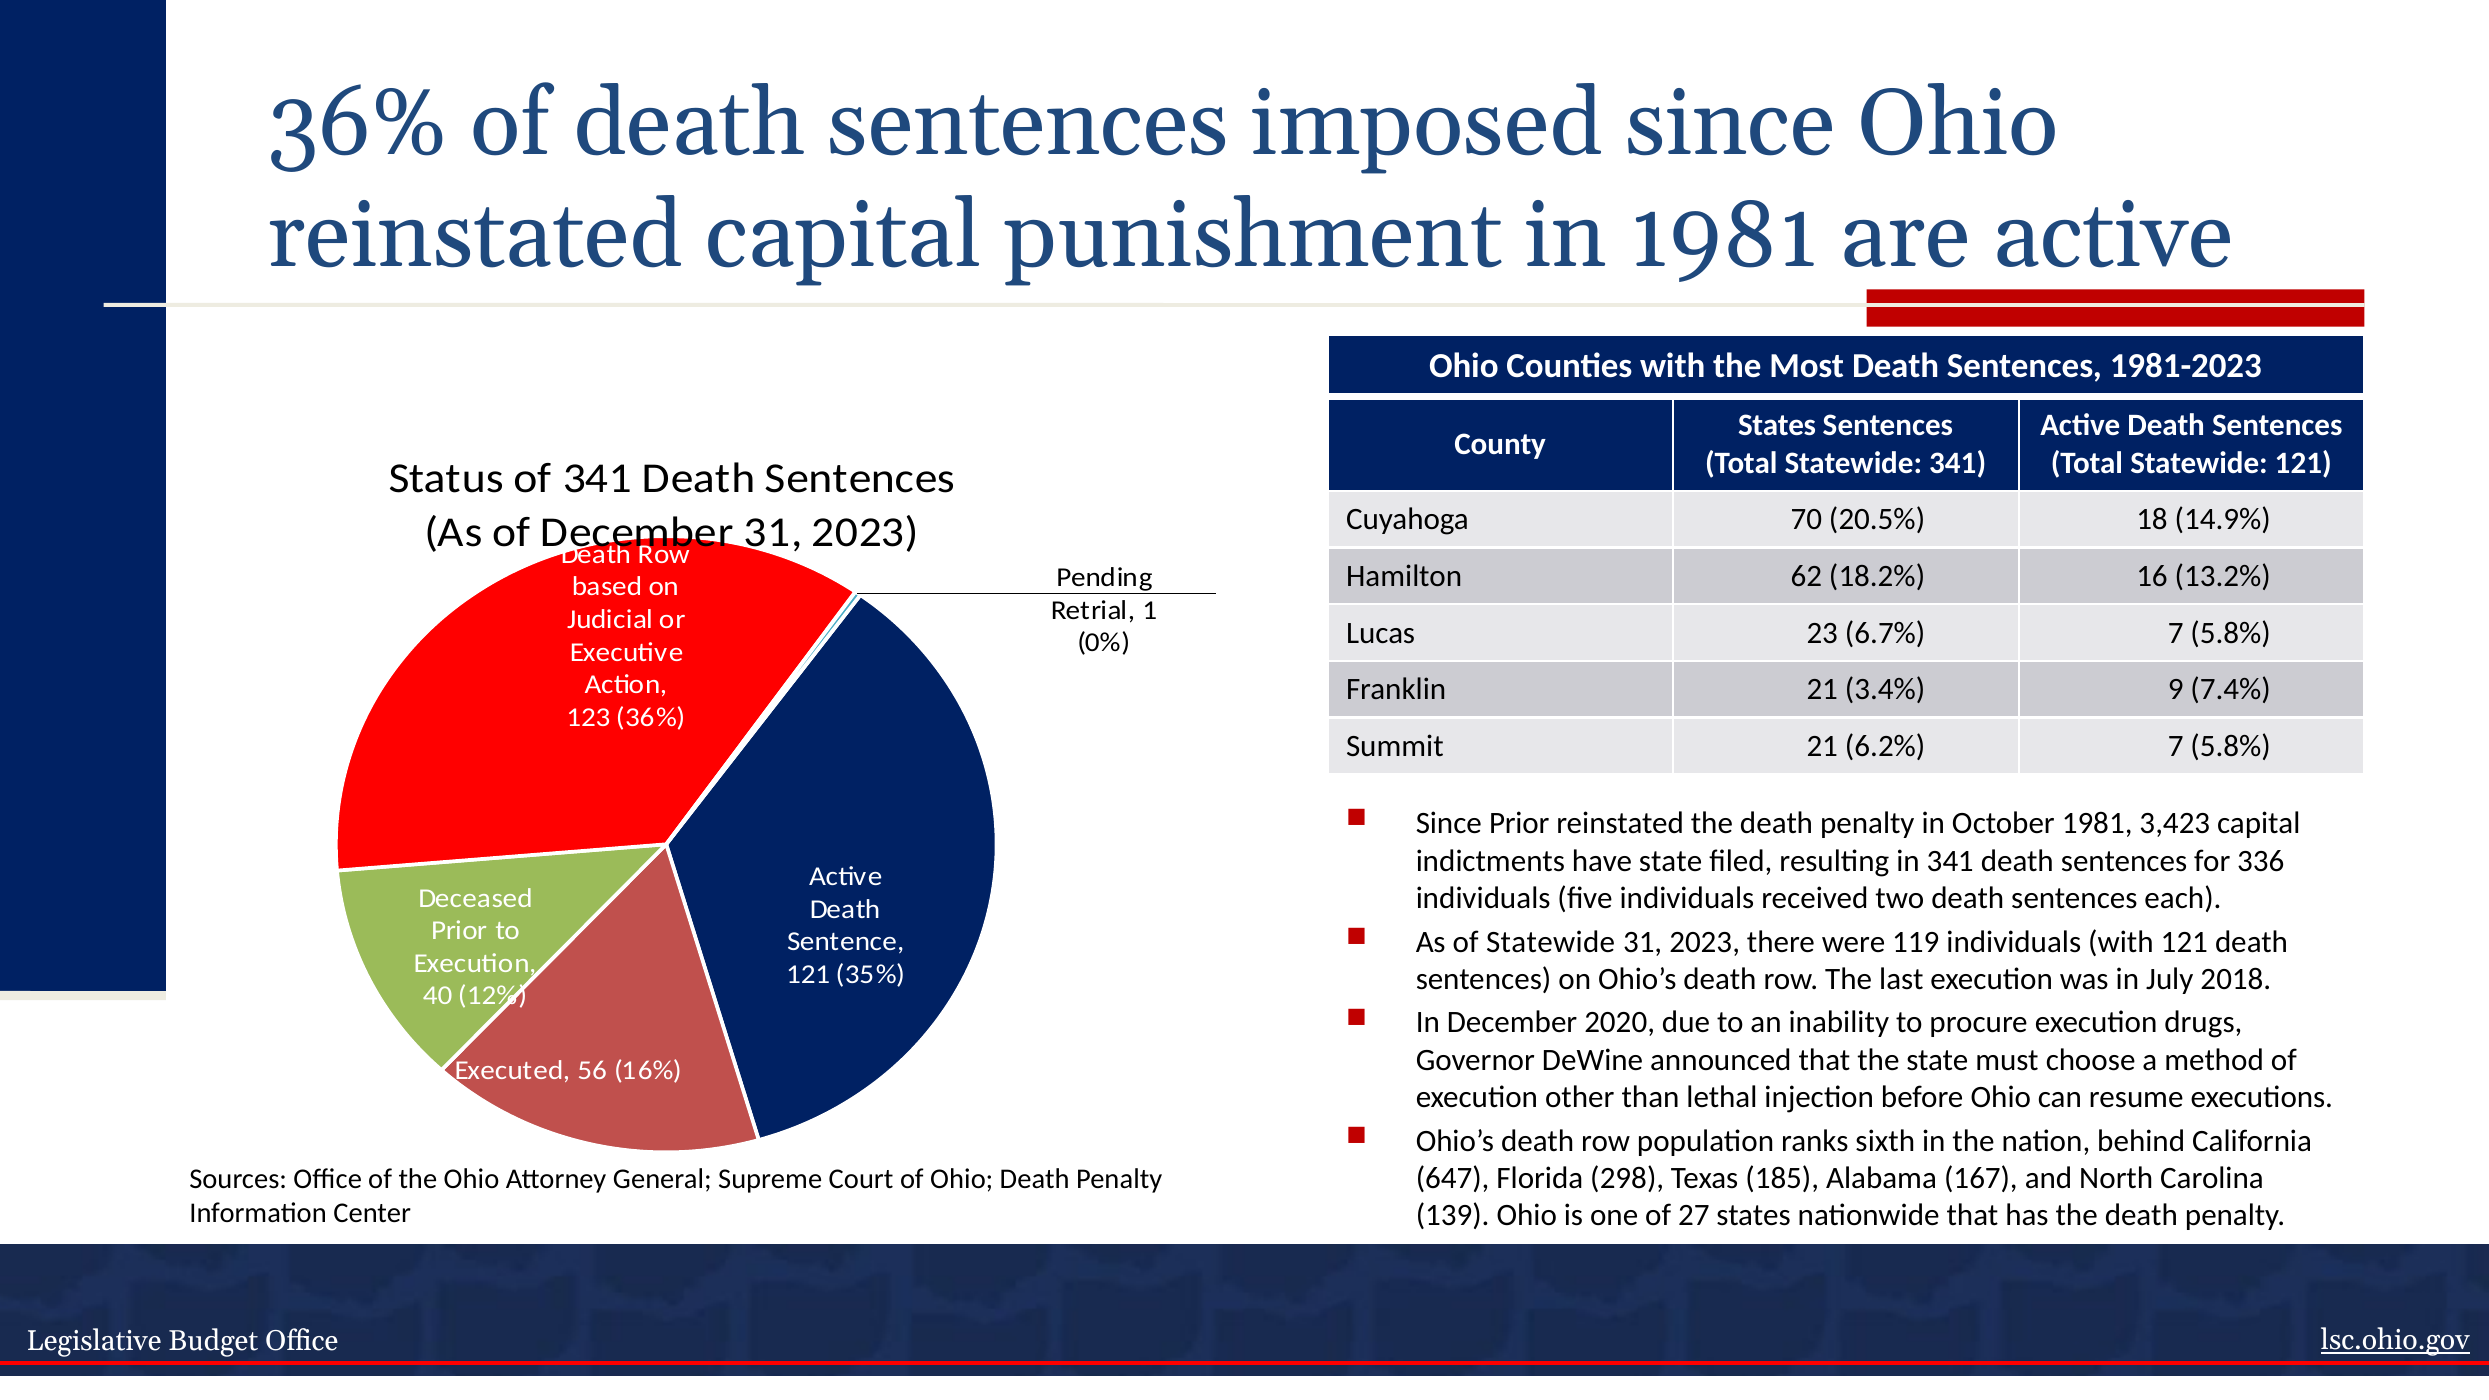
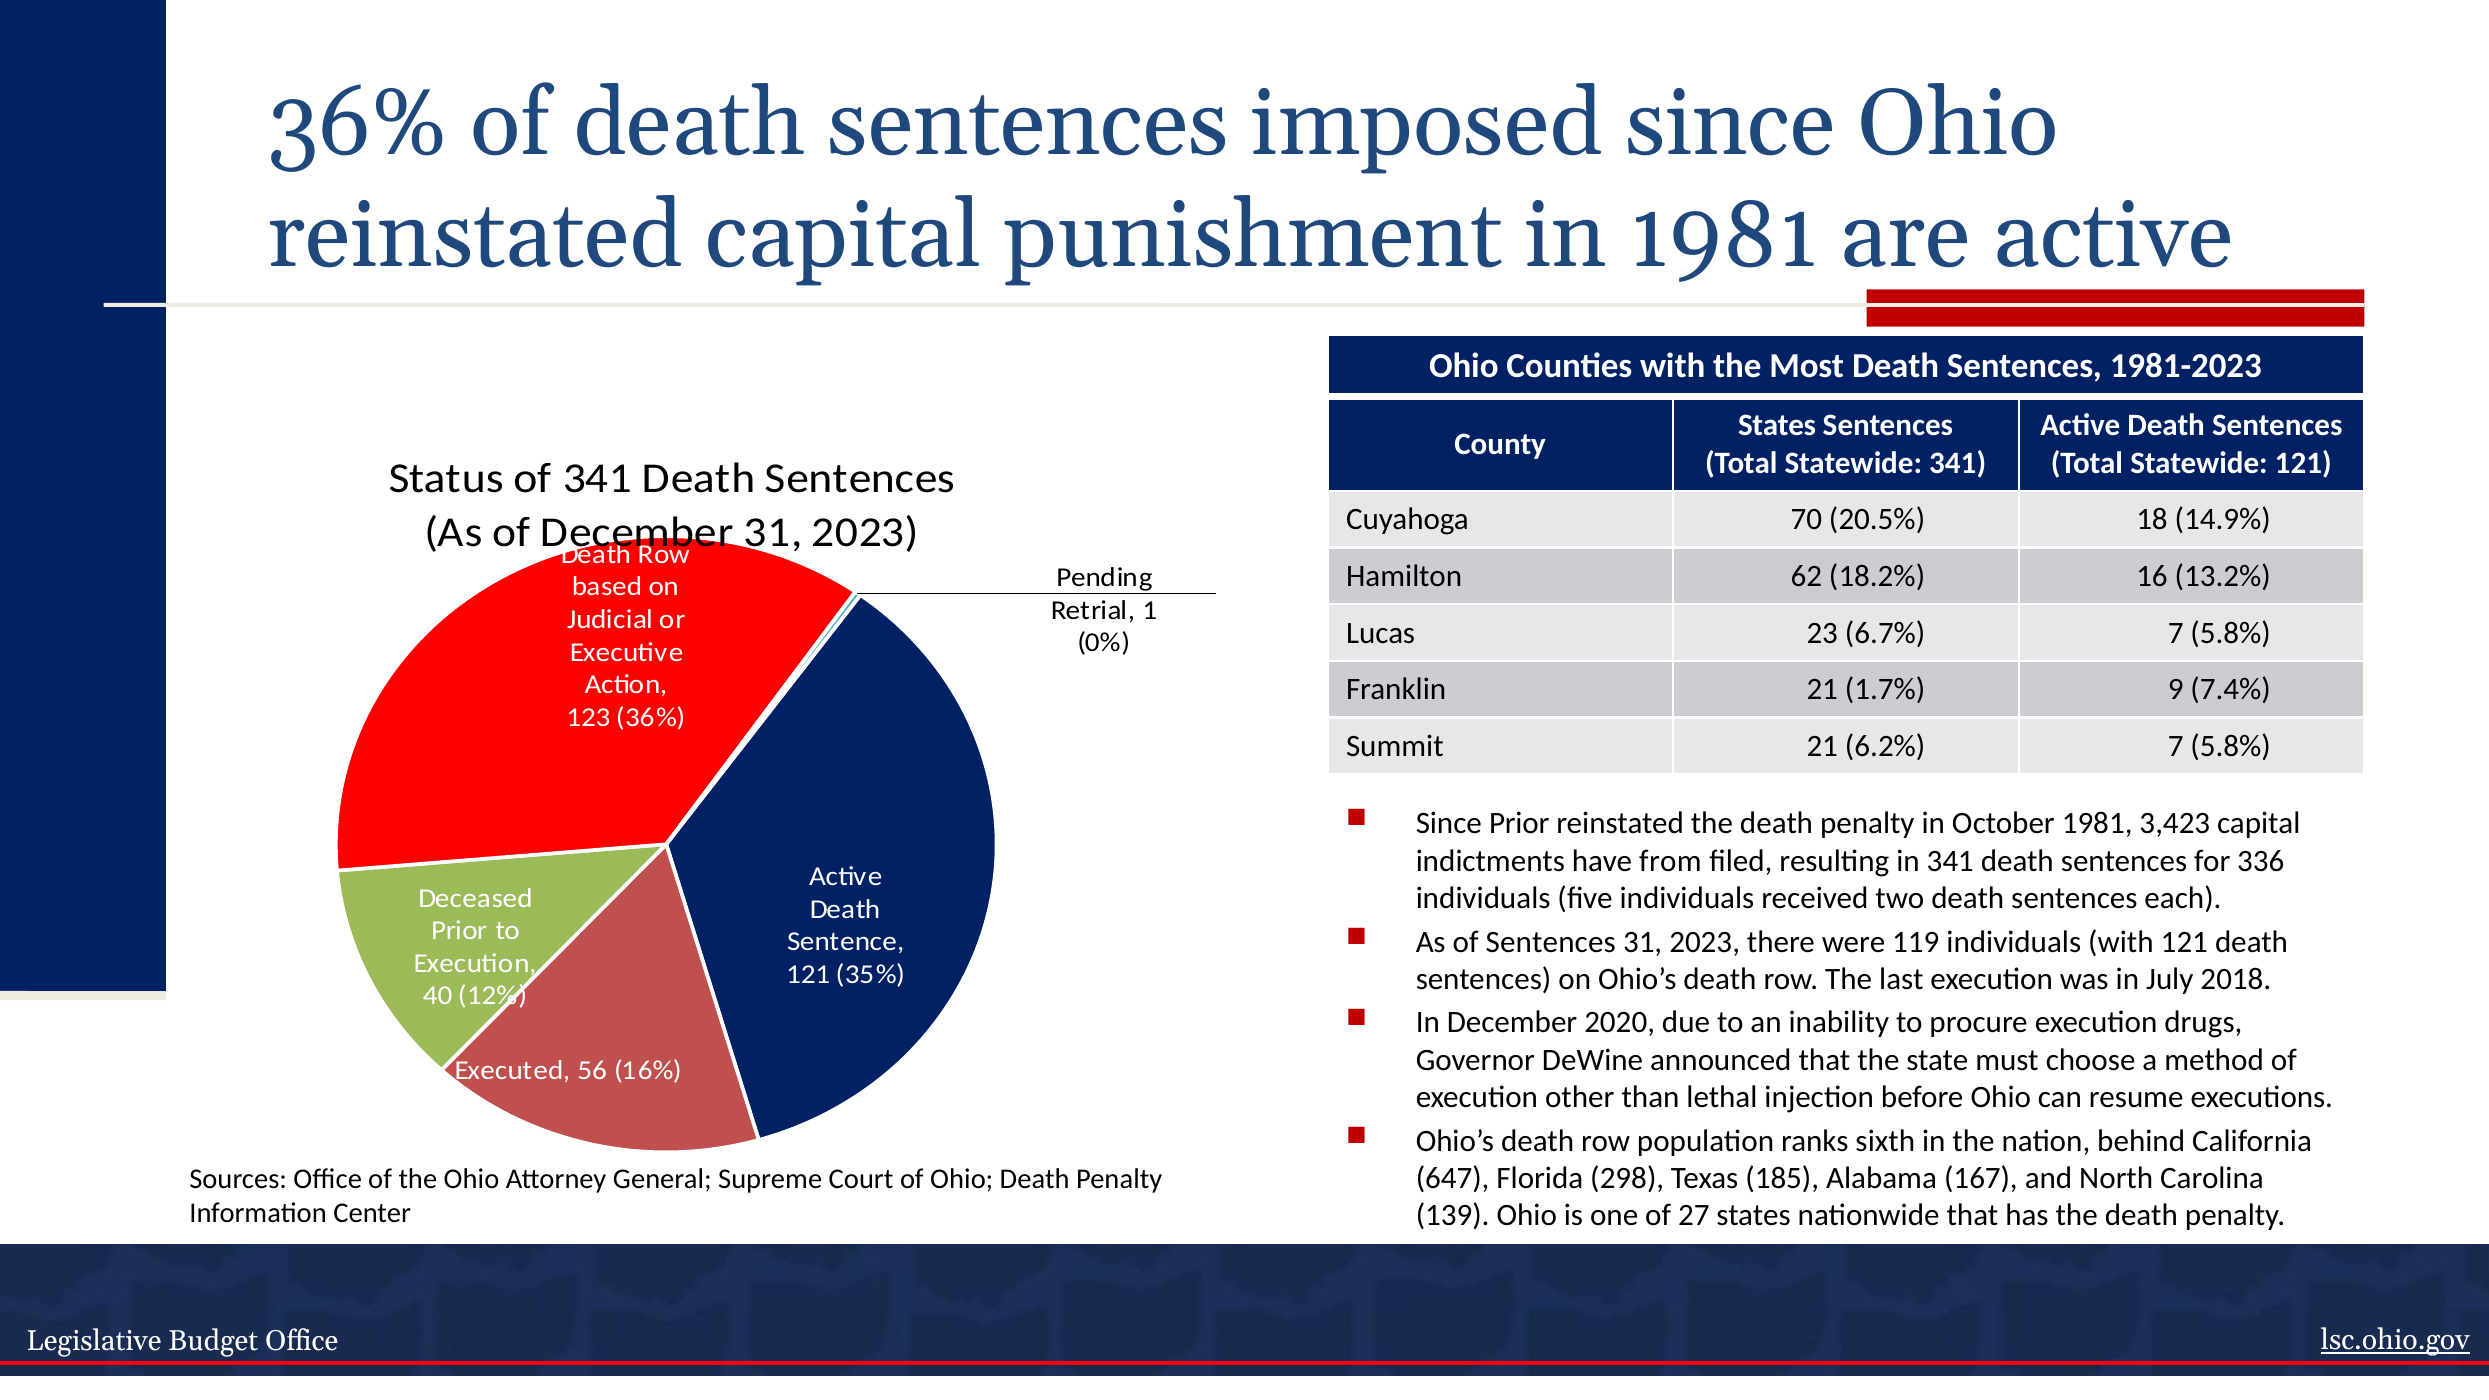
3.4%: 3.4% -> 1.7%
have state: state -> from
of Statewide: Statewide -> Sentences
